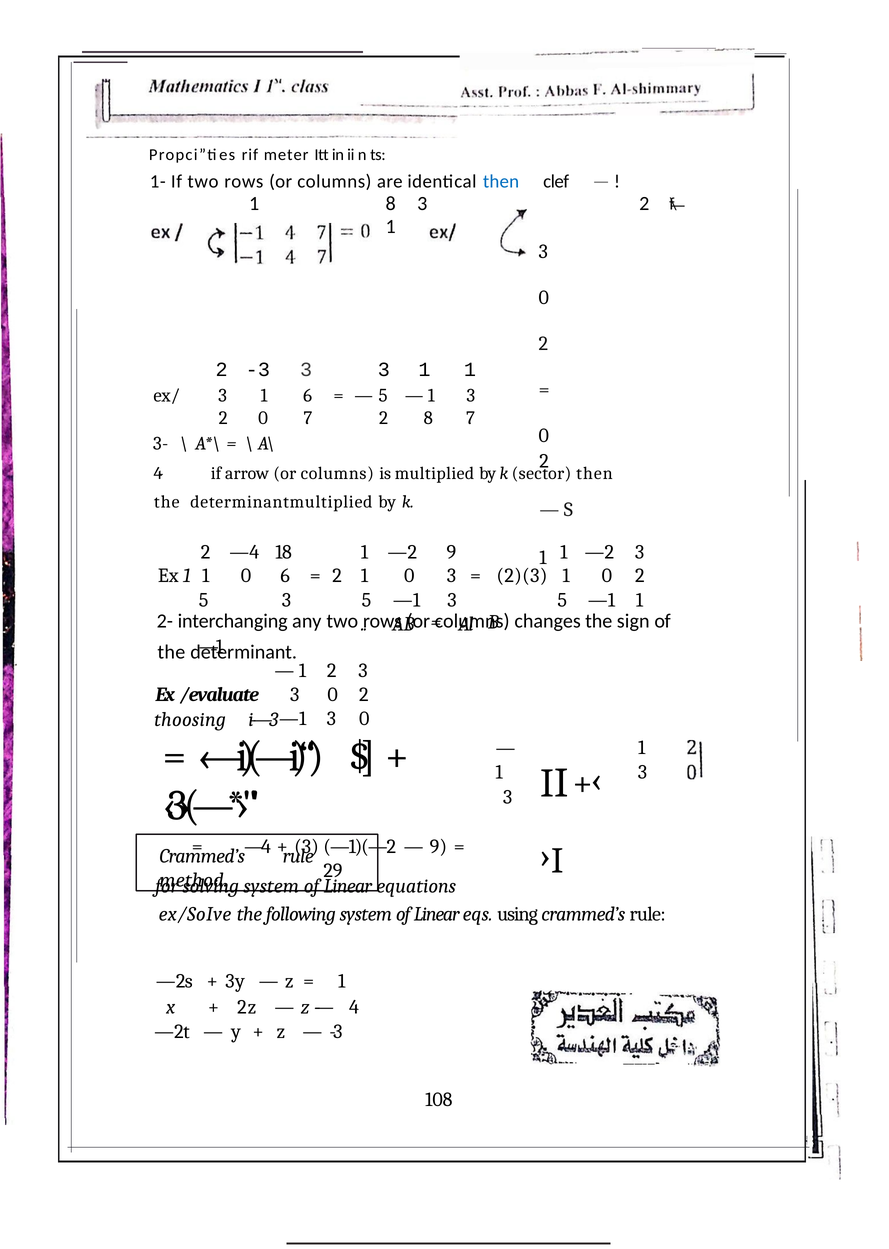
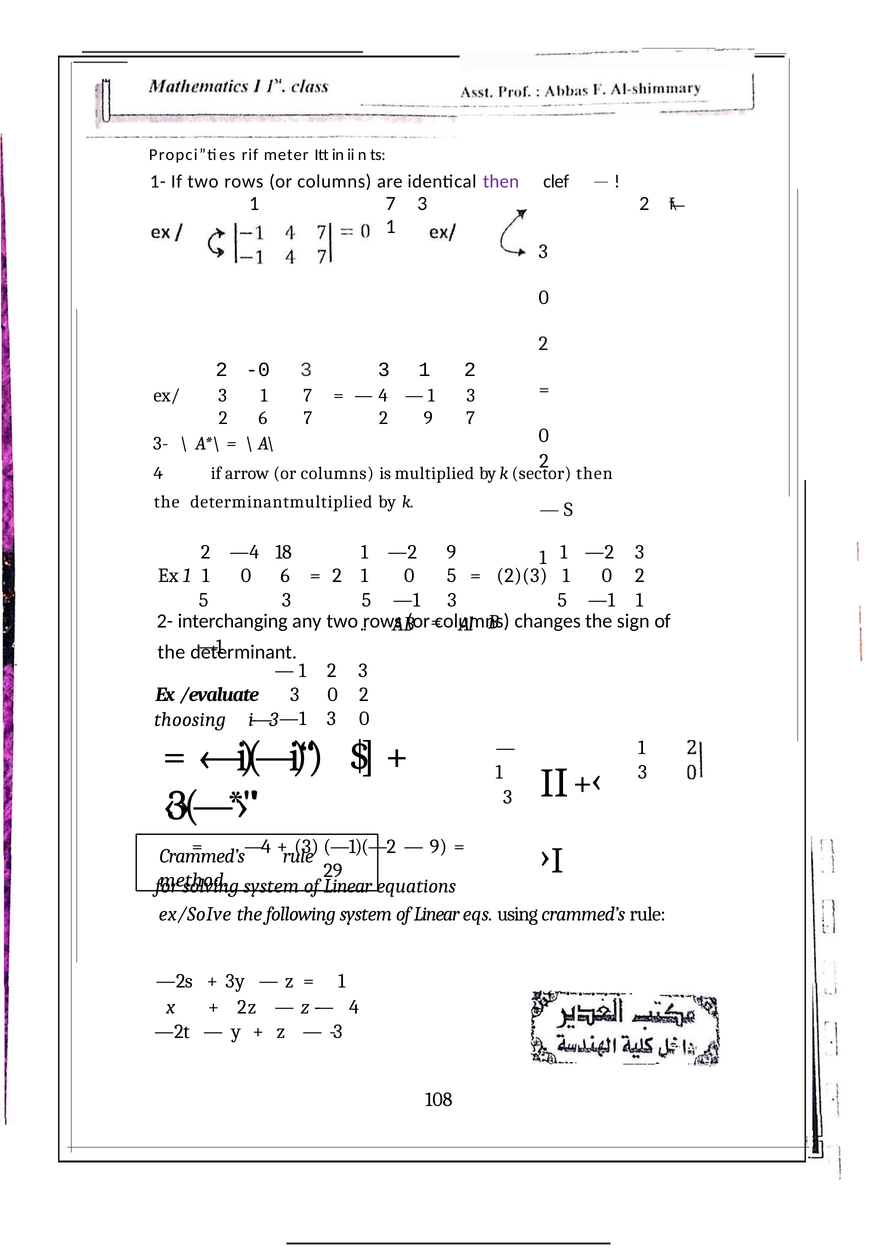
then at (501, 181) colour: blue -> purple
8 at (391, 204): 8 -> 7
2 -3: -3 -> -0
3 1 1: 1 -> 2
3 1 6: 6 -> 7
5 at (383, 395): 5 -> 4
2 0: 0 -> 6
2 8: 8 -> 9
0 3: 3 -> 5
